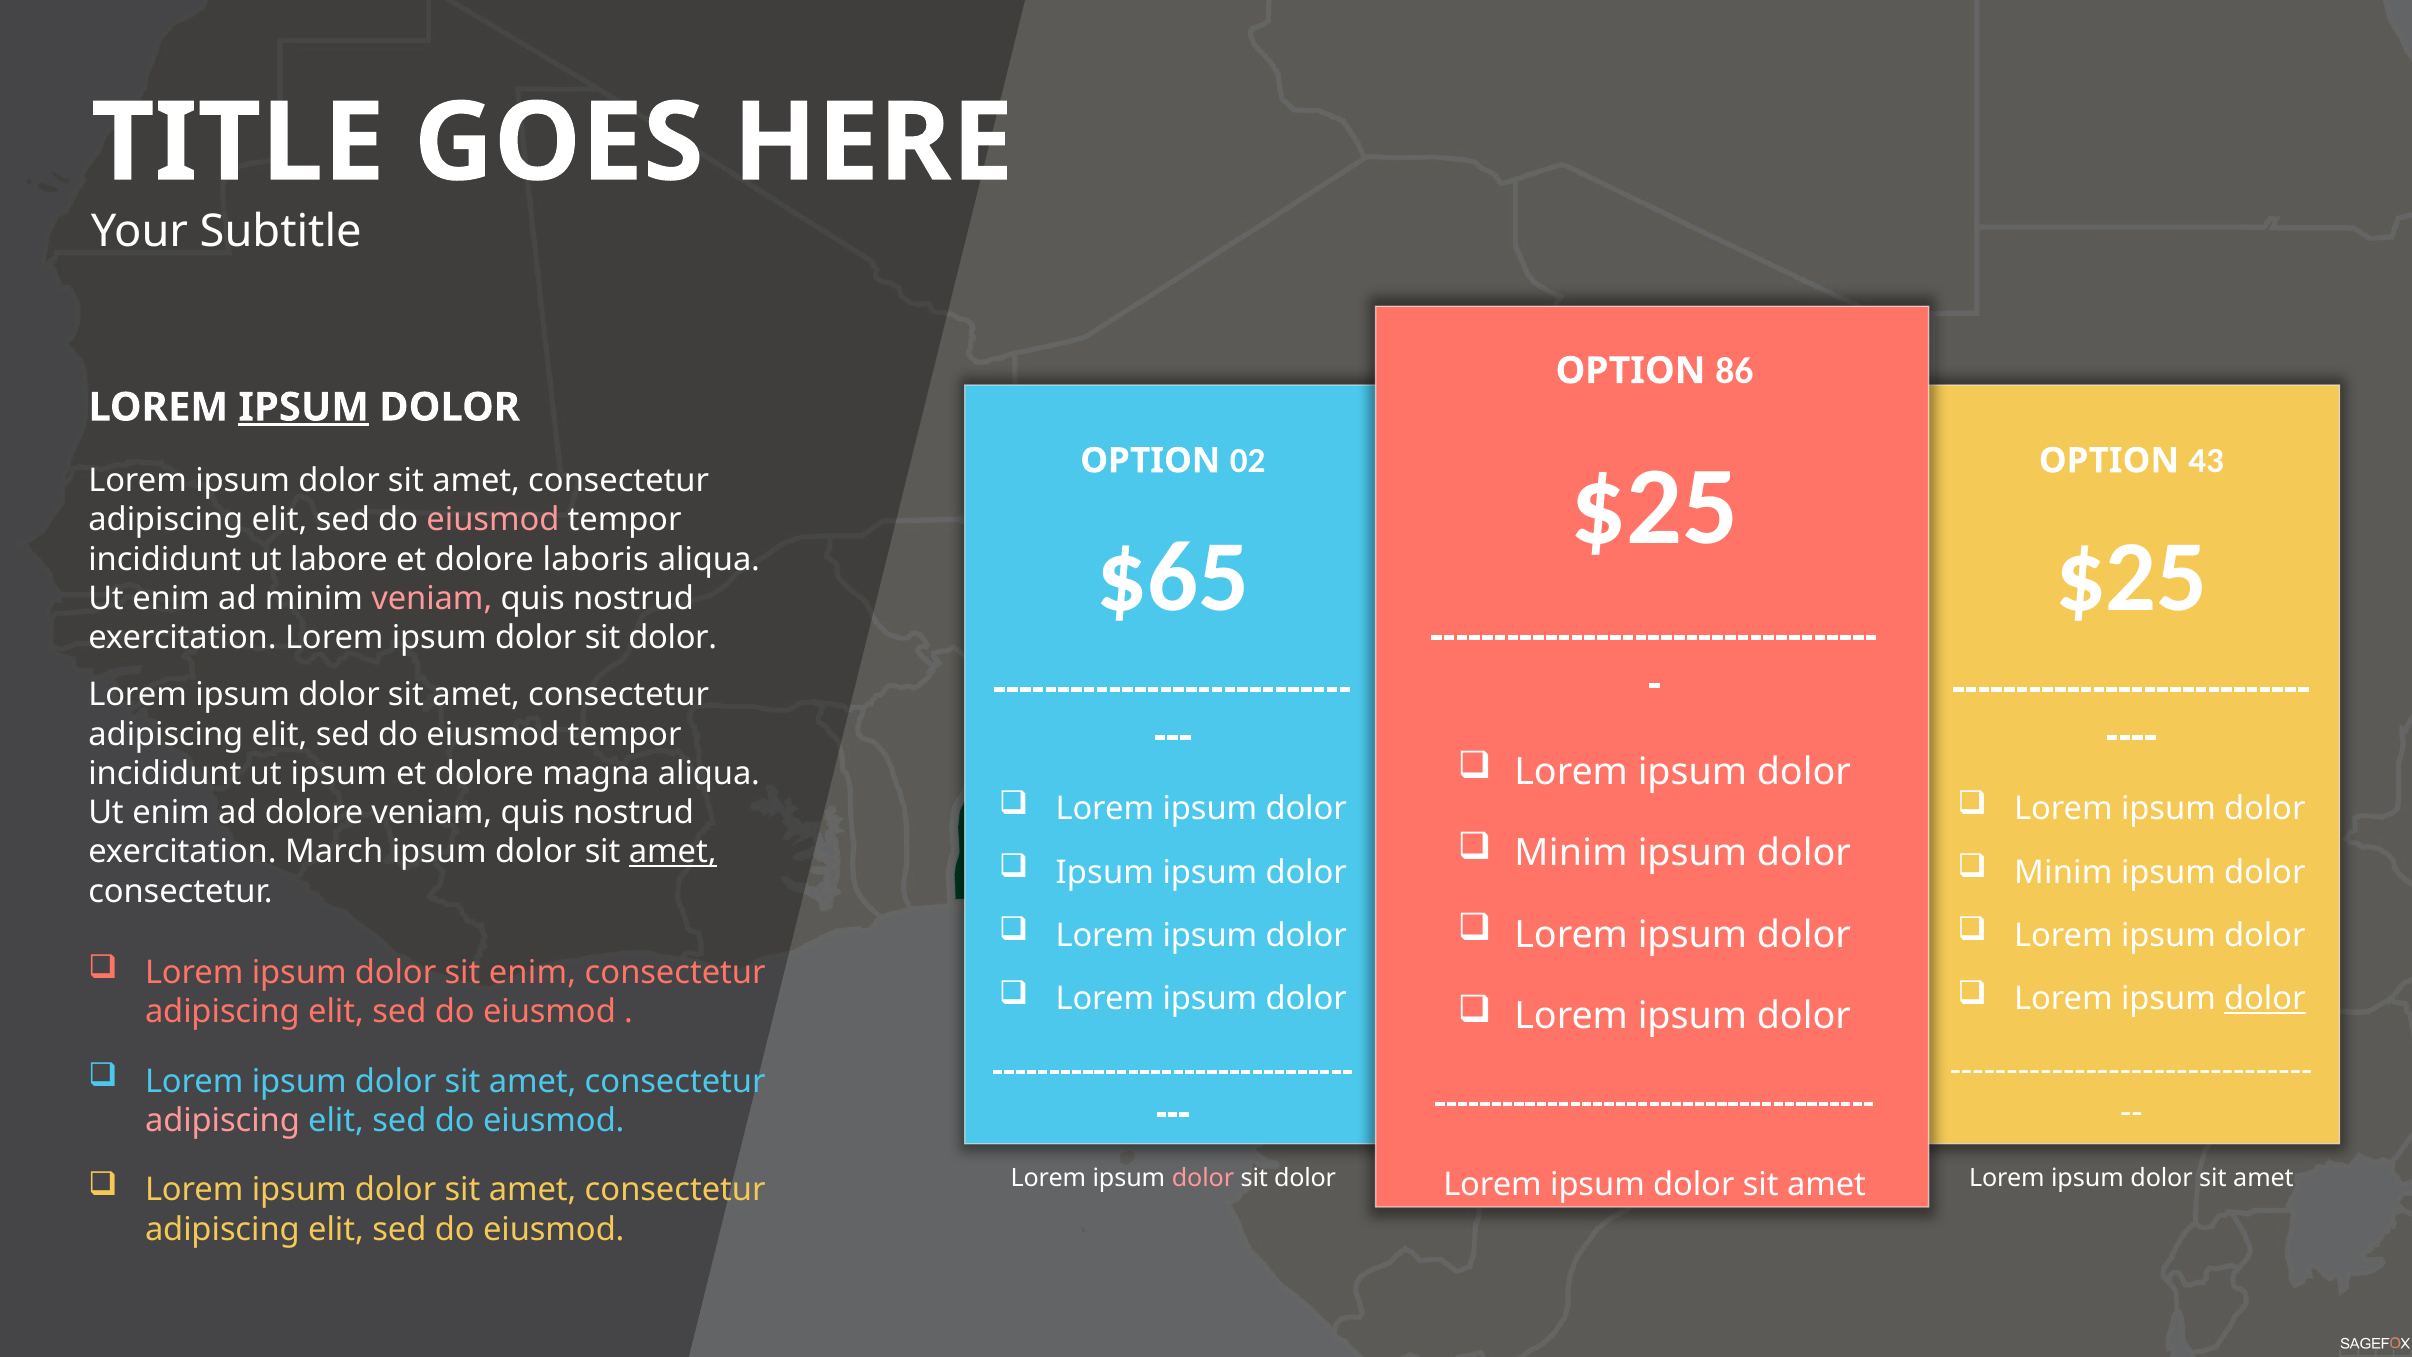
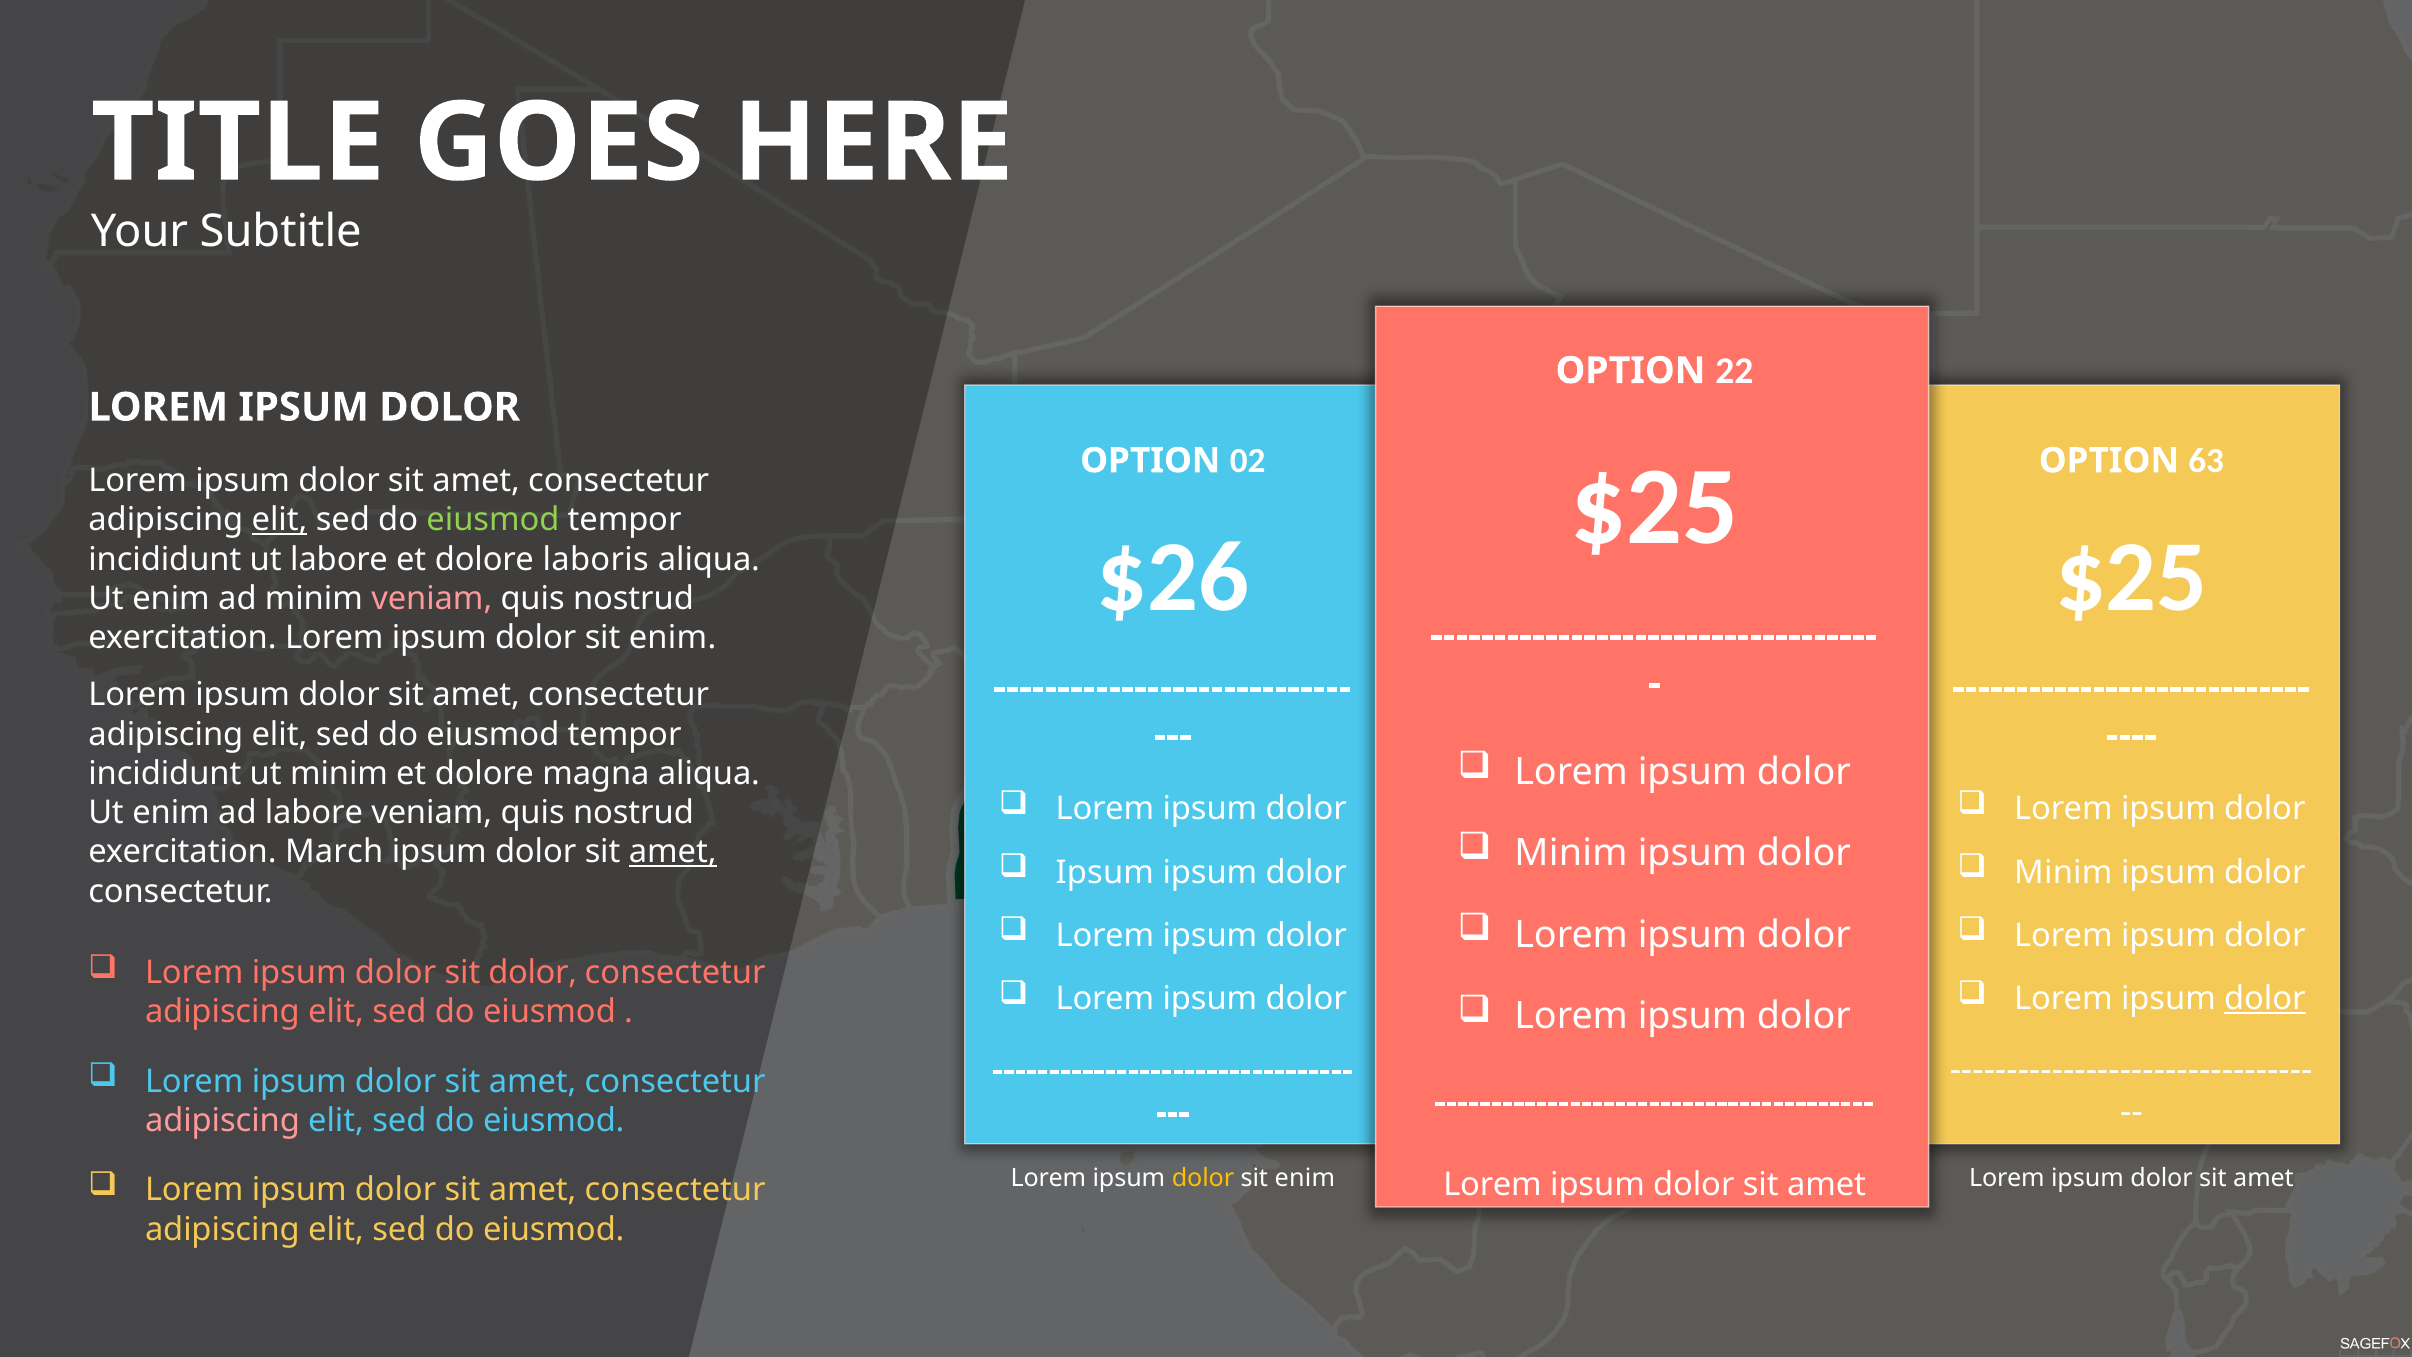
86: 86 -> 22
IPSUM at (304, 407) underline: present -> none
43: 43 -> 63
elit at (279, 520) underline: none -> present
eiusmod at (493, 520) colour: pink -> light green
$65: $65 -> $26
dolor at (673, 638): dolor -> enim
ut ipsum: ipsum -> minim
ad dolore: dolore -> labore
sit enim: enim -> dolor
dolor at (1203, 1178) colour: pink -> yellow
dolor at (1305, 1178): dolor -> enim
